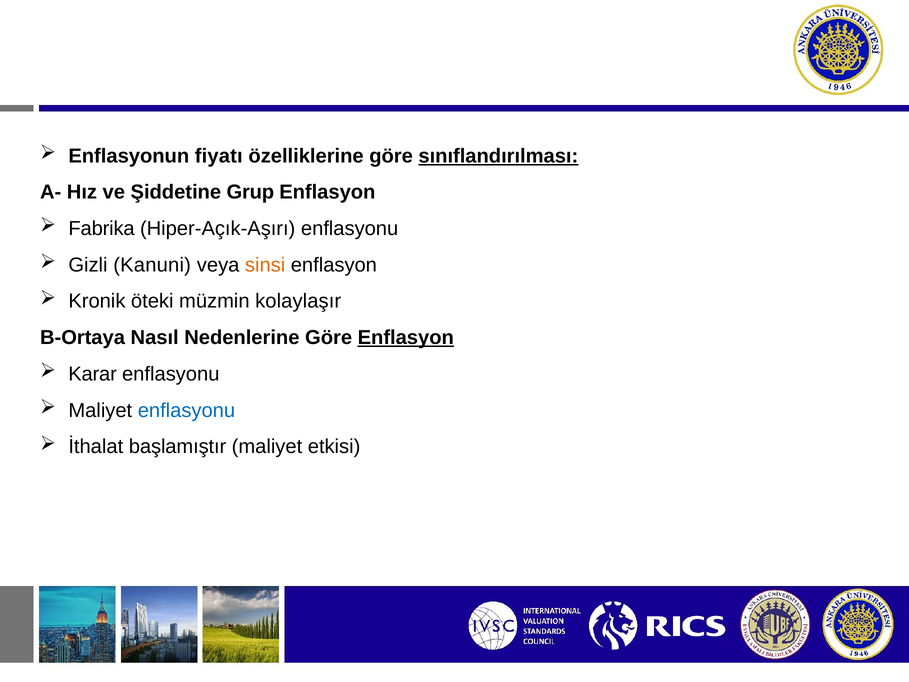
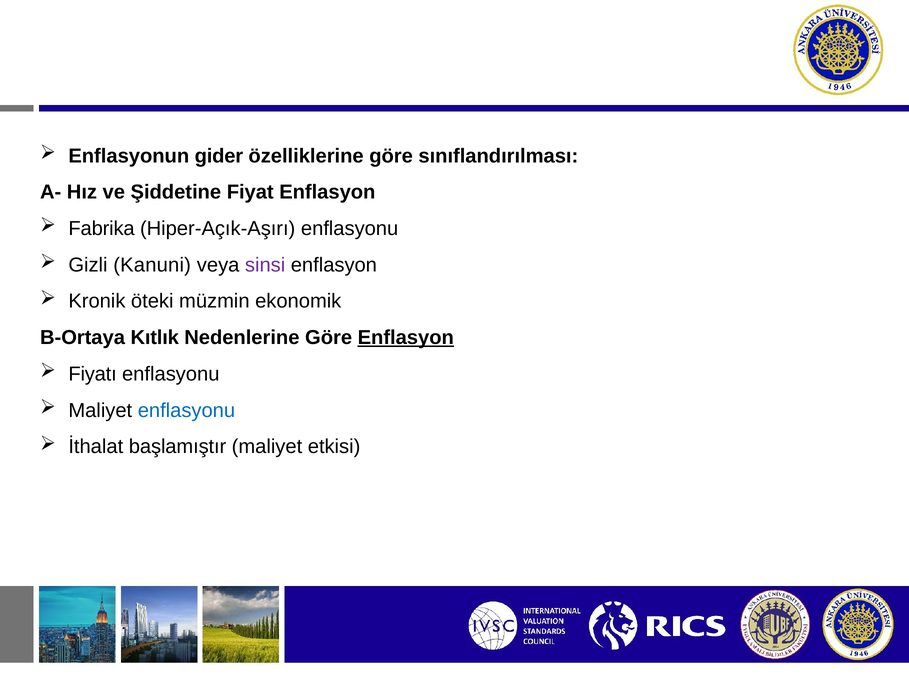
fiyatı: fiyatı -> gider
sınıflandırılması underline: present -> none
Grup: Grup -> Fiyat
sinsi colour: orange -> purple
kolaylaşır: kolaylaşır -> ekonomik
Nasıl: Nasıl -> Kıtlık
Karar: Karar -> Fiyatı
